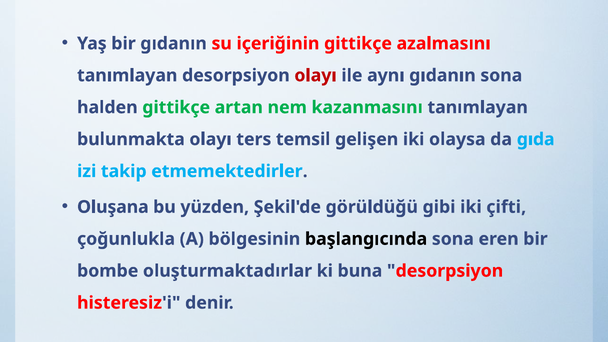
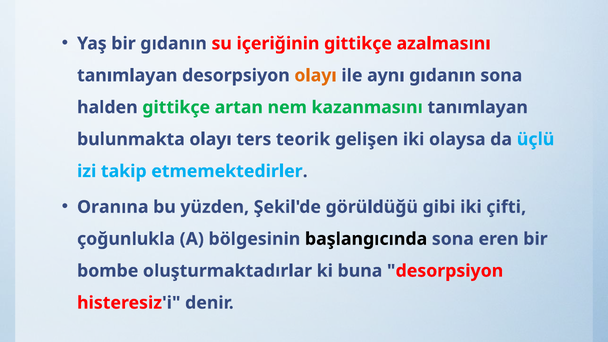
olayı at (316, 75) colour: red -> orange
temsil: temsil -> teorik
gıda: gıda -> üçlü
Oluşana: Oluşana -> Oranına
